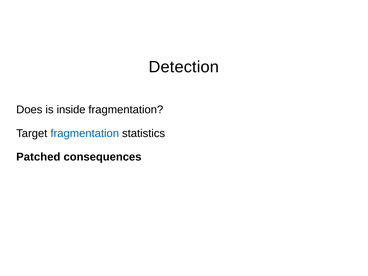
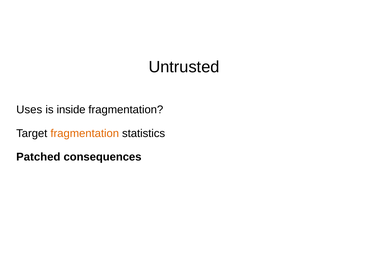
Detection: Detection -> Untrusted
Does: Does -> Uses
fragmentation at (85, 133) colour: blue -> orange
